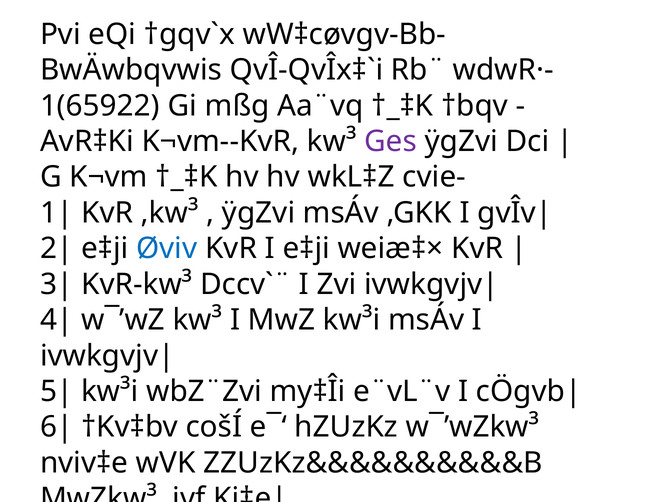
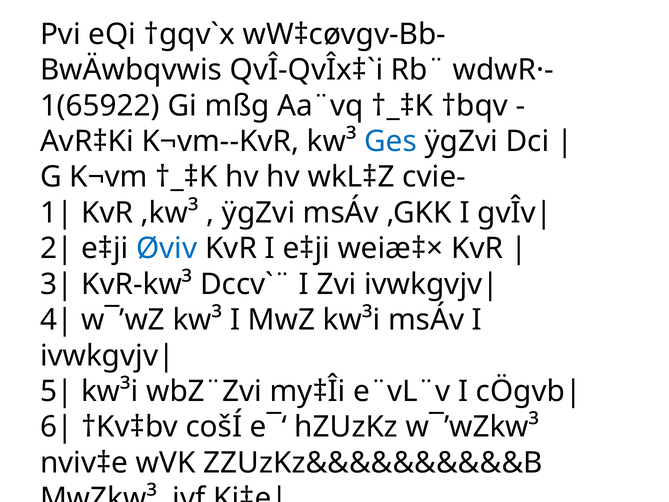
Ges colour: purple -> blue
